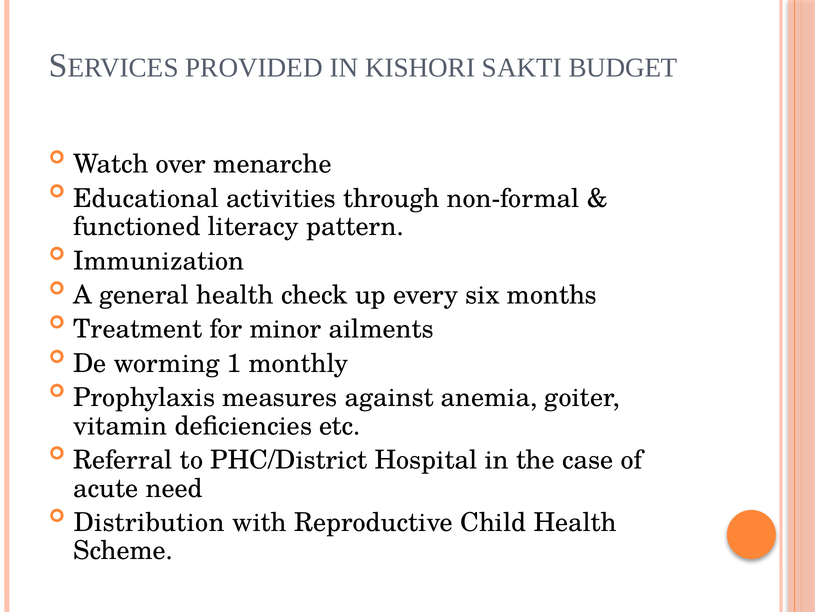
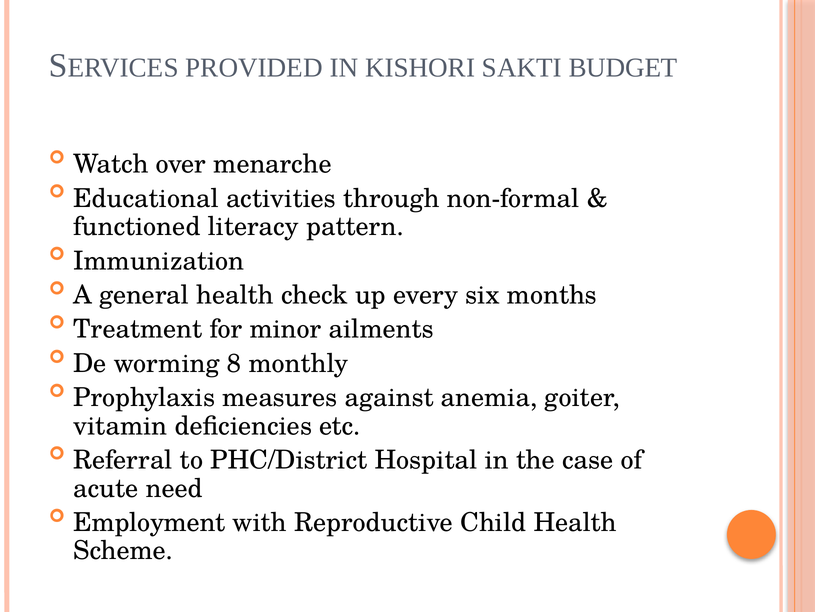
1: 1 -> 8
Distribution: Distribution -> Employment
